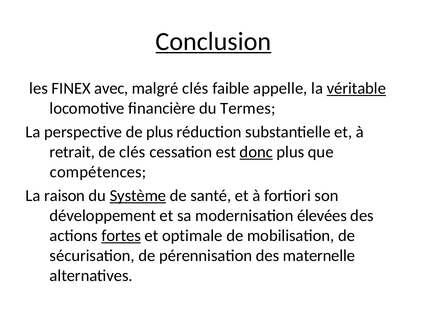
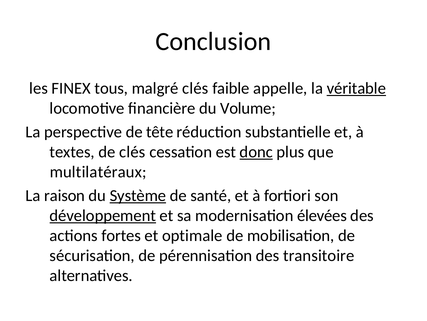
Conclusion underline: present -> none
avec: avec -> tous
Termes: Termes -> Volume
de plus: plus -> tête
retrait: retrait -> textes
compétences: compétences -> multilatéraux
développement underline: none -> present
fortes underline: present -> none
maternelle: maternelle -> transitoire
